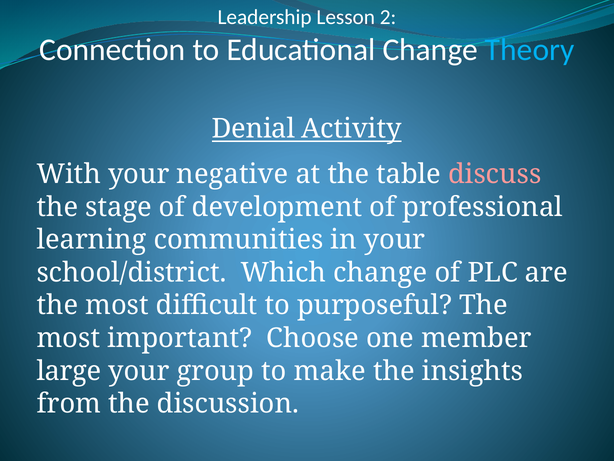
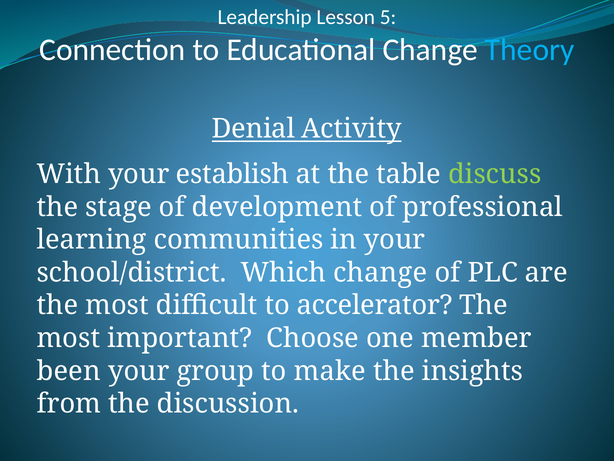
2: 2 -> 5
negative: negative -> establish
discuss colour: pink -> light green
purposeful: purposeful -> accelerator
large: large -> been
